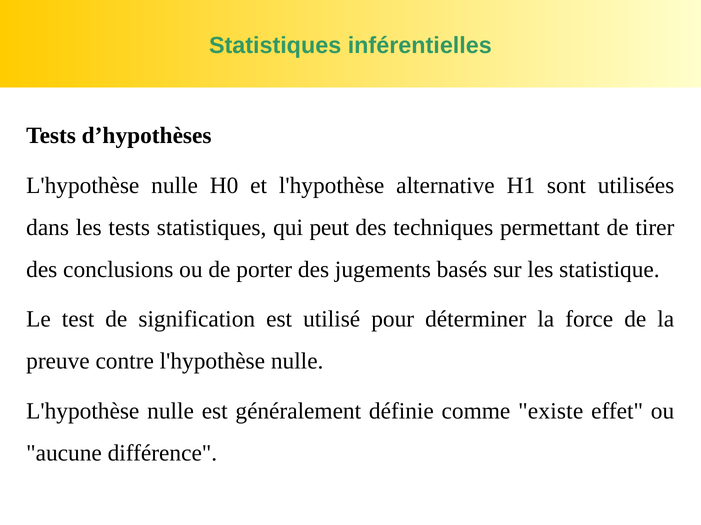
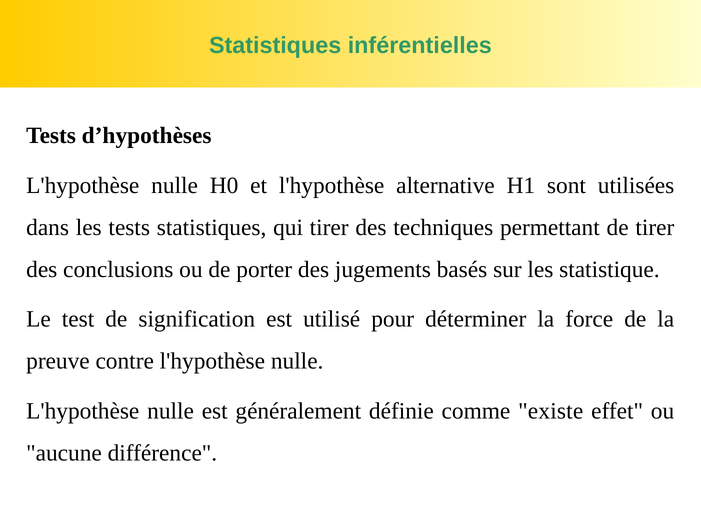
qui peut: peut -> tirer
